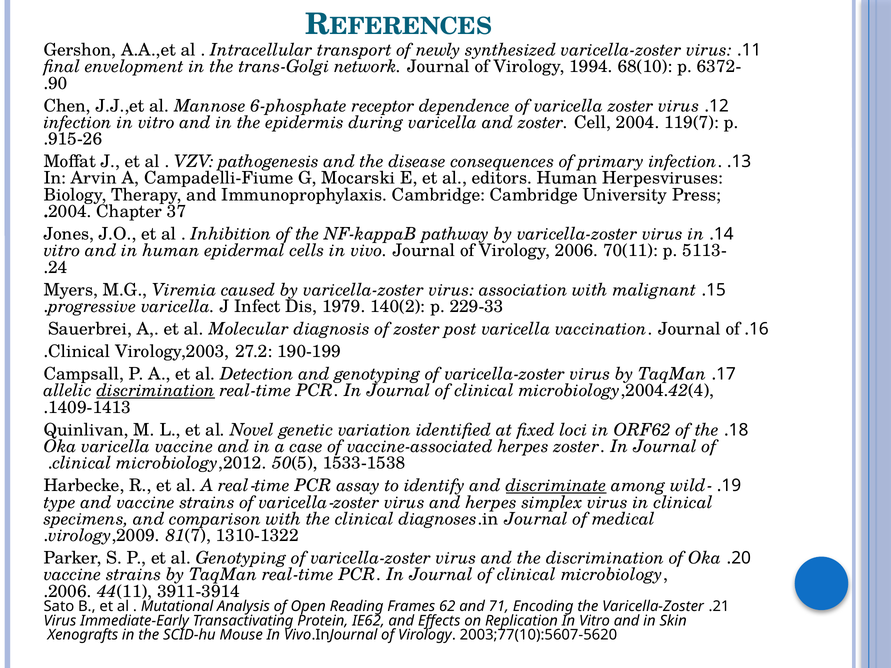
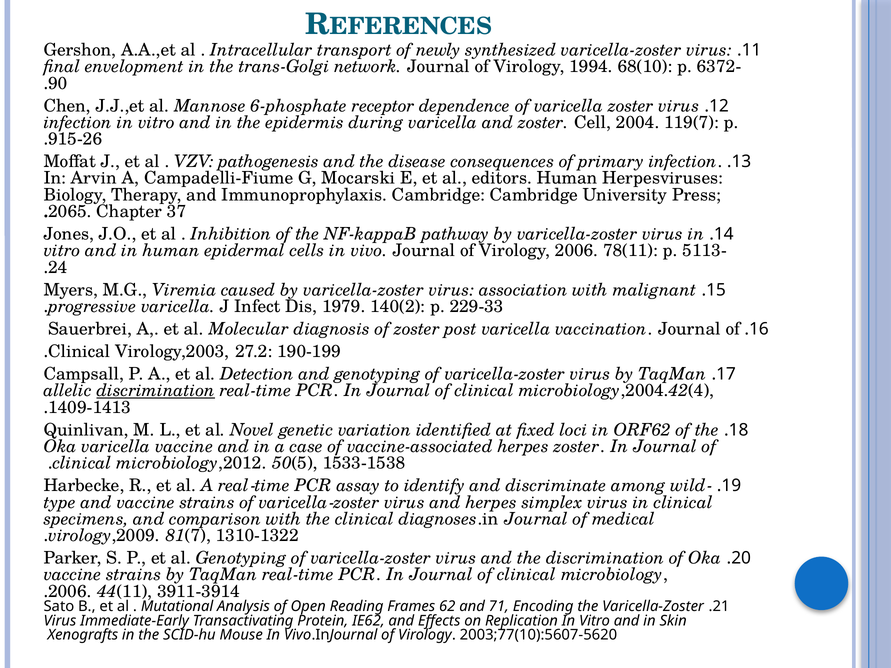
2004 at (70, 212): 2004 -> 2065
70(11: 70(11 -> 78(11
discriminate underline: present -> none
